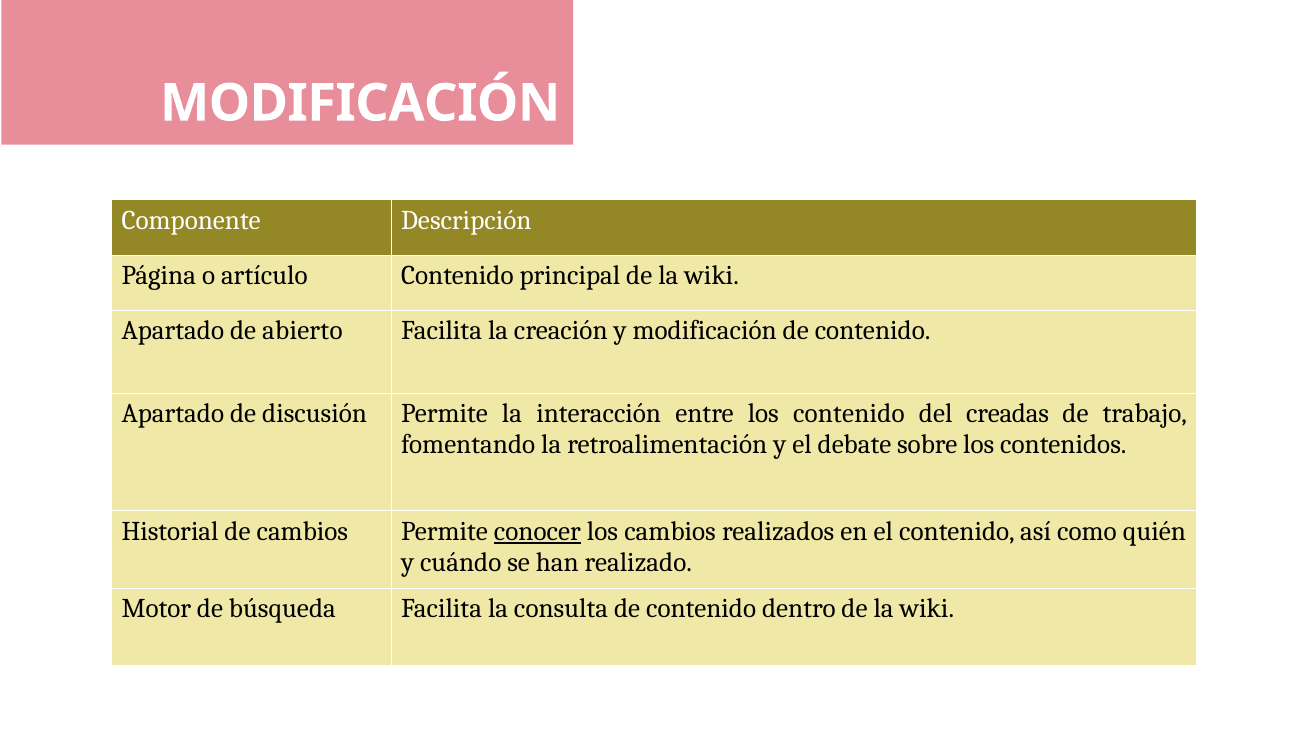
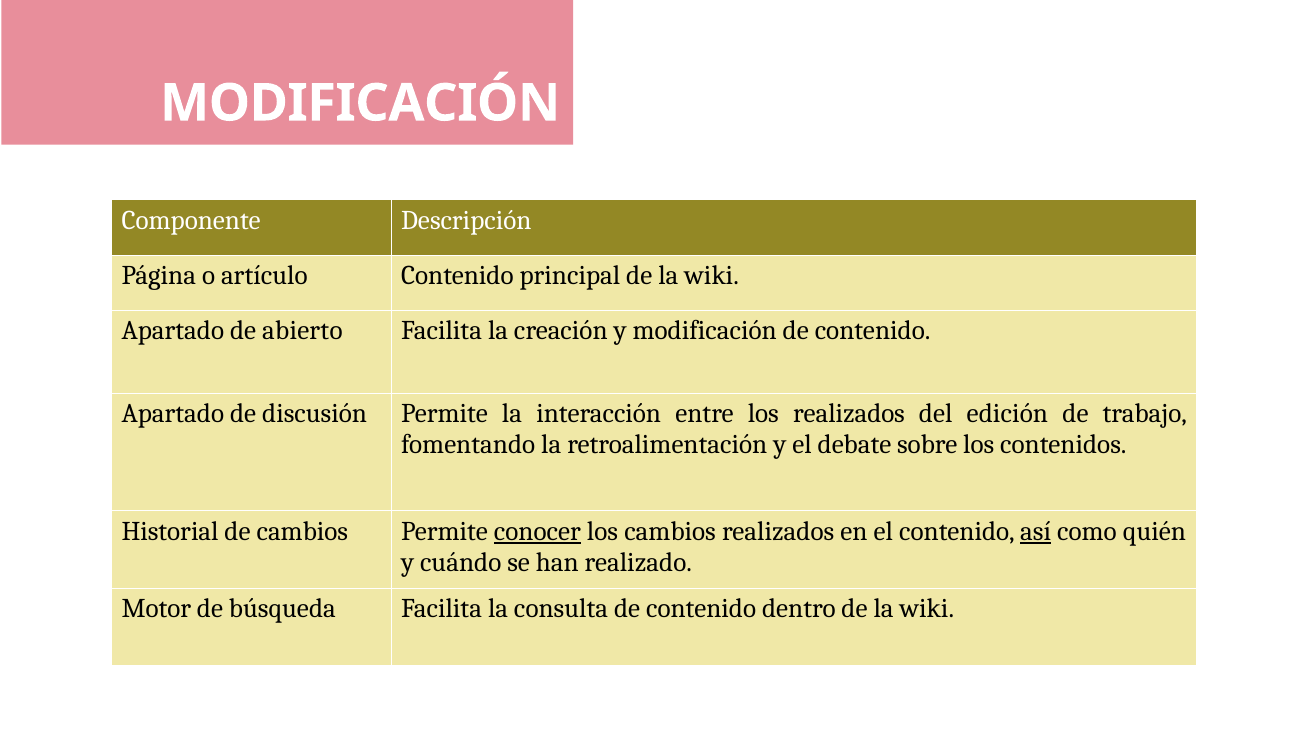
los contenido: contenido -> realizados
creadas: creadas -> edición
así underline: none -> present
